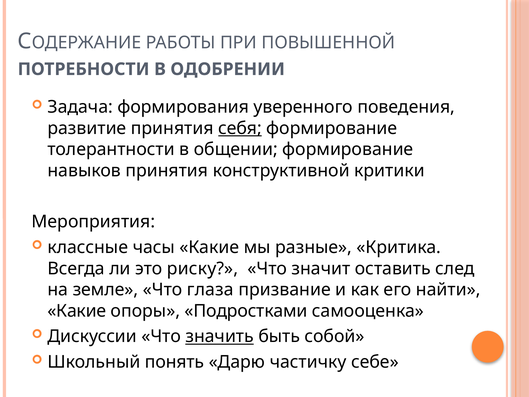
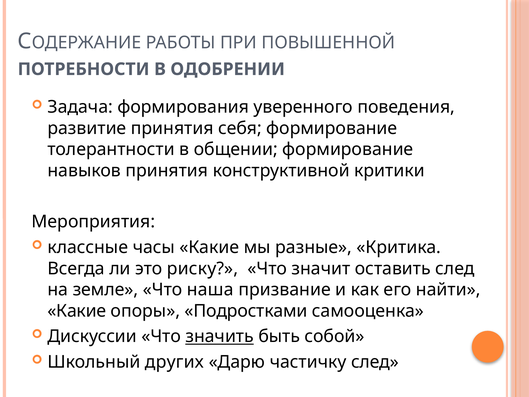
себя underline: present -> none
глаза: глаза -> наша
понять: понять -> других
частичку себе: себе -> след
